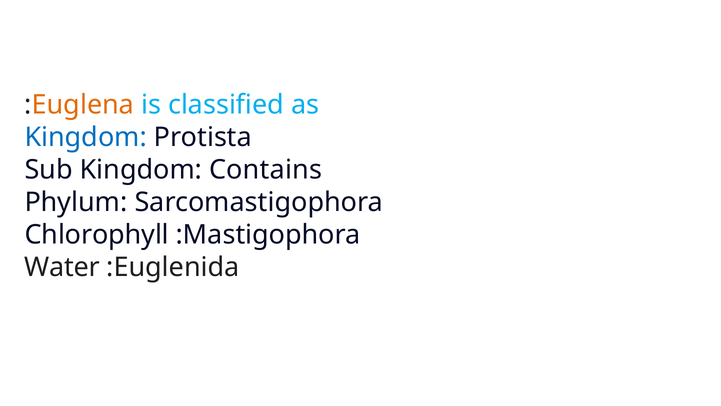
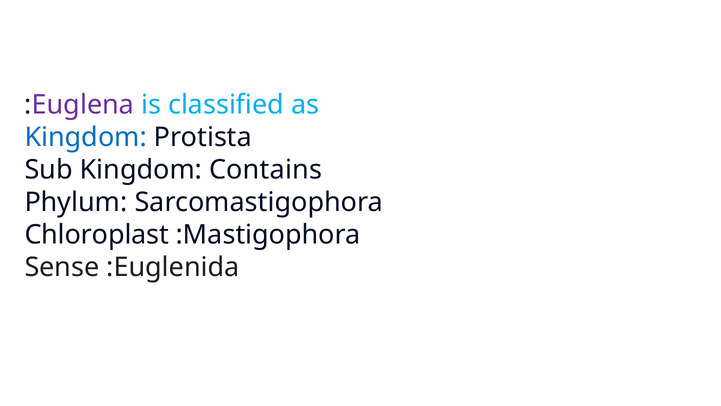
Euglena colour: orange -> purple
Chlorophyll: Chlorophyll -> Chloroplast
Water: Water -> Sense
